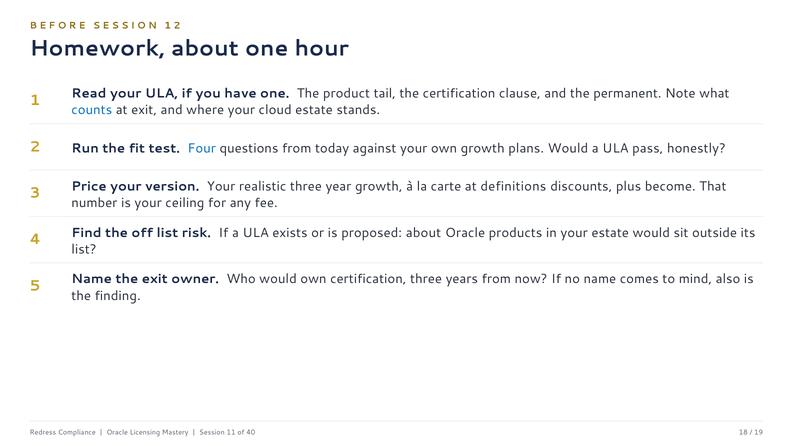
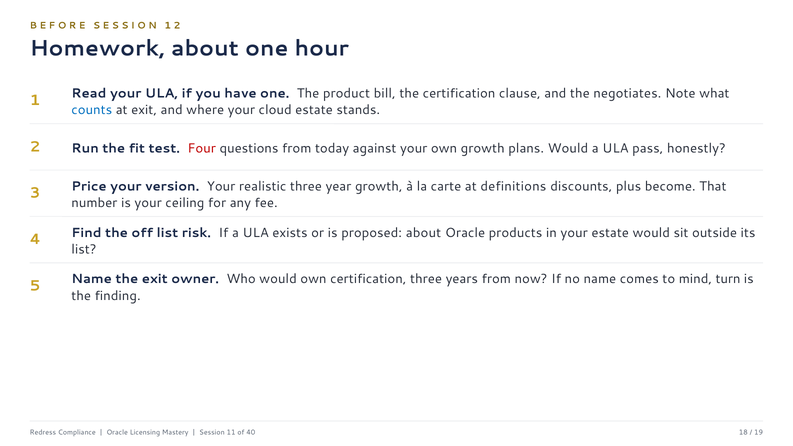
tail: tail -> bill
permanent: permanent -> negotiates
Four colour: blue -> red
also: also -> turn
